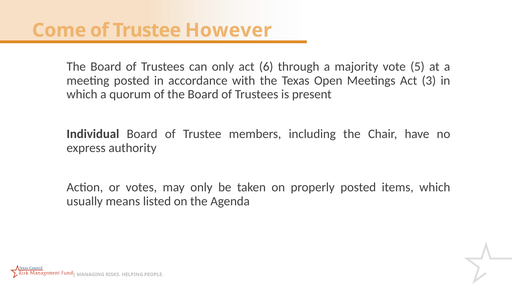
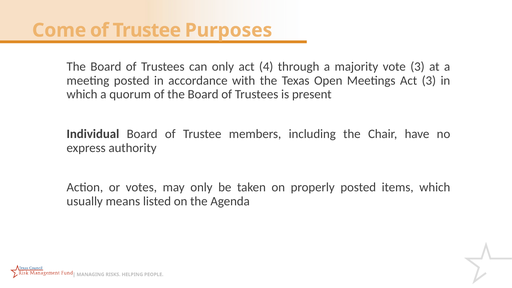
However: However -> Purposes
6: 6 -> 4
vote 5: 5 -> 3
